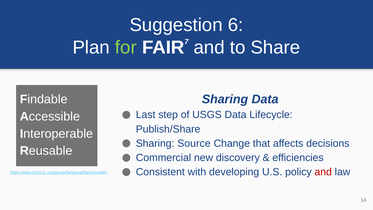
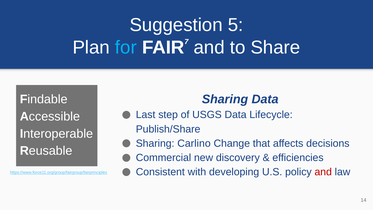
6: 6 -> 5
for colour: light green -> light blue
Source: Source -> Carlino
